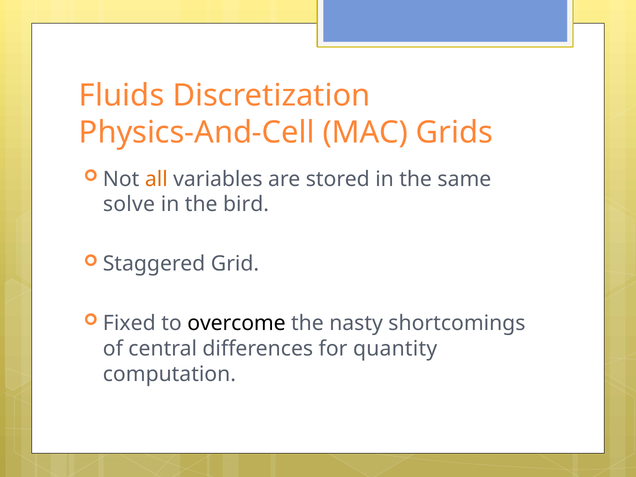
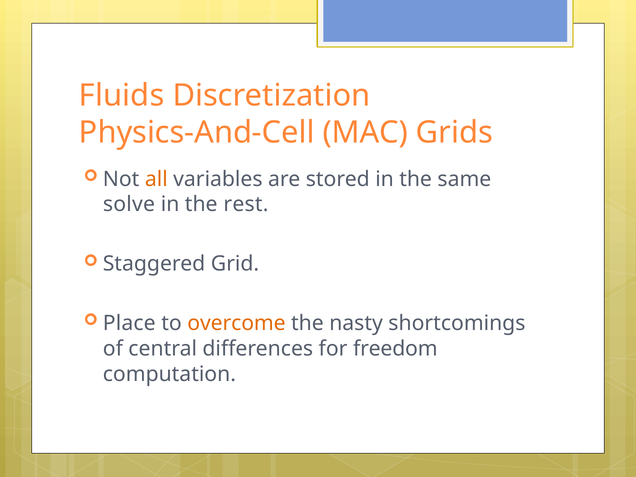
bird: bird -> rest
Fixed: Fixed -> Place
overcome colour: black -> orange
quantity: quantity -> freedom
